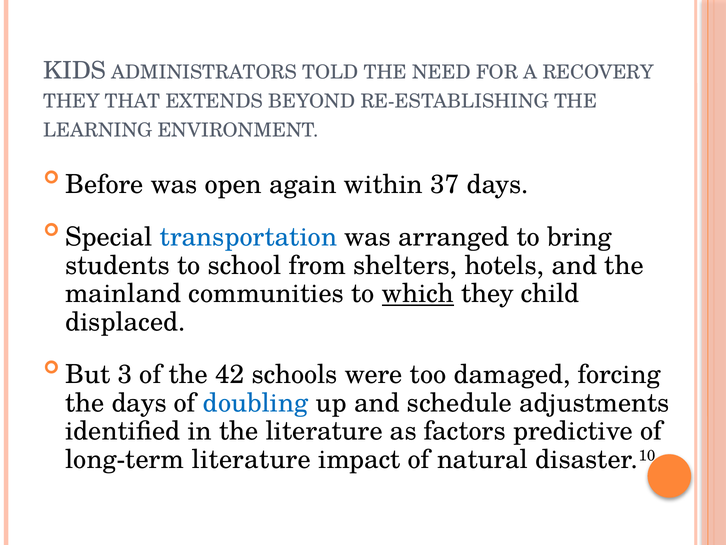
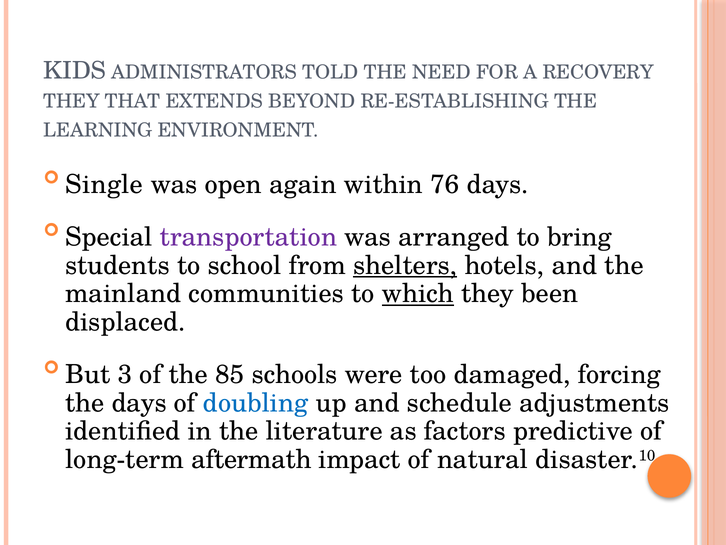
Before: Before -> Single
37: 37 -> 76
transportation colour: blue -> purple
shelters underline: none -> present
child: child -> been
42: 42 -> 85
long-term literature: literature -> aftermath
